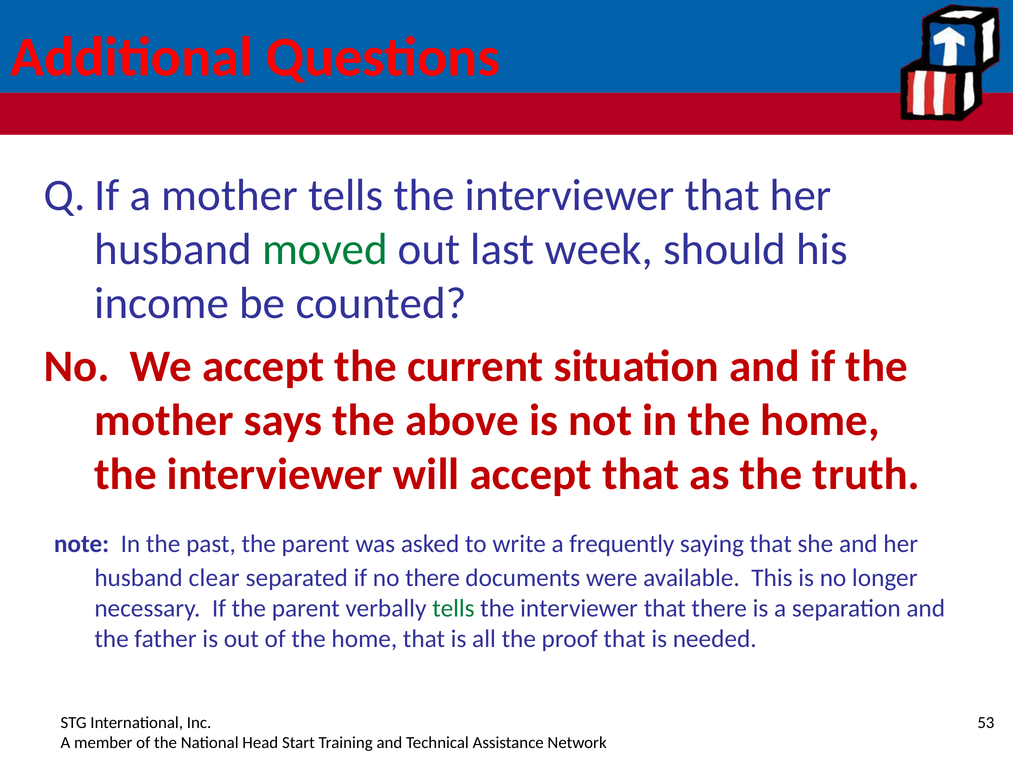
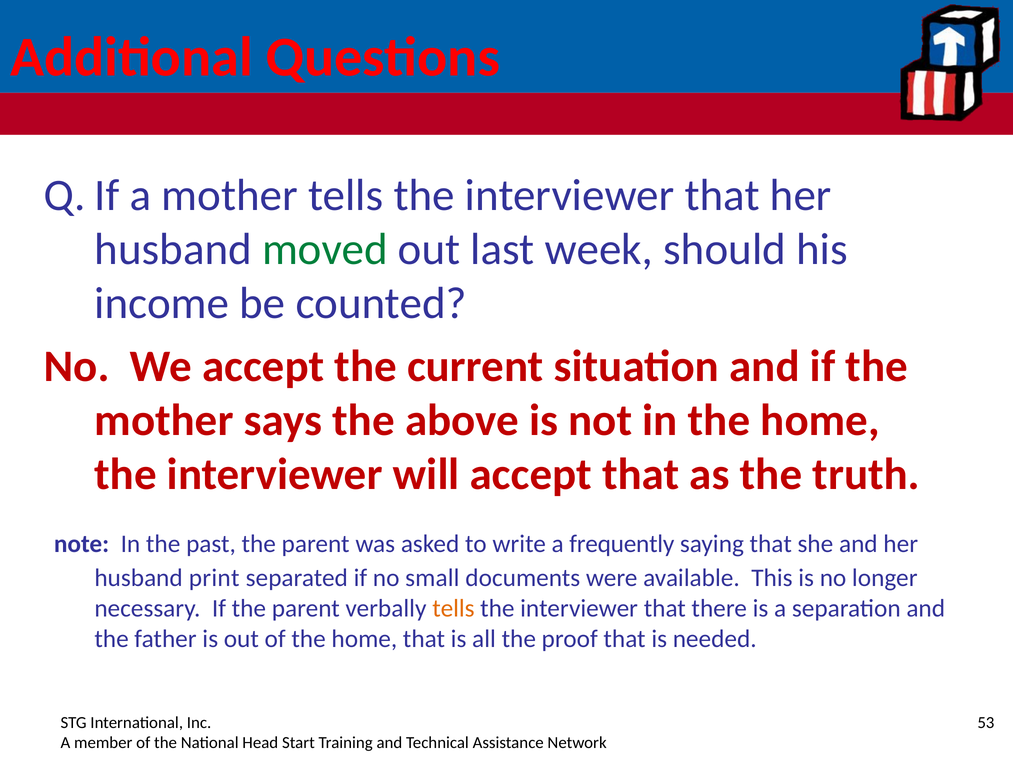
clear: clear -> print
no there: there -> small
tells at (453, 609) colour: green -> orange
